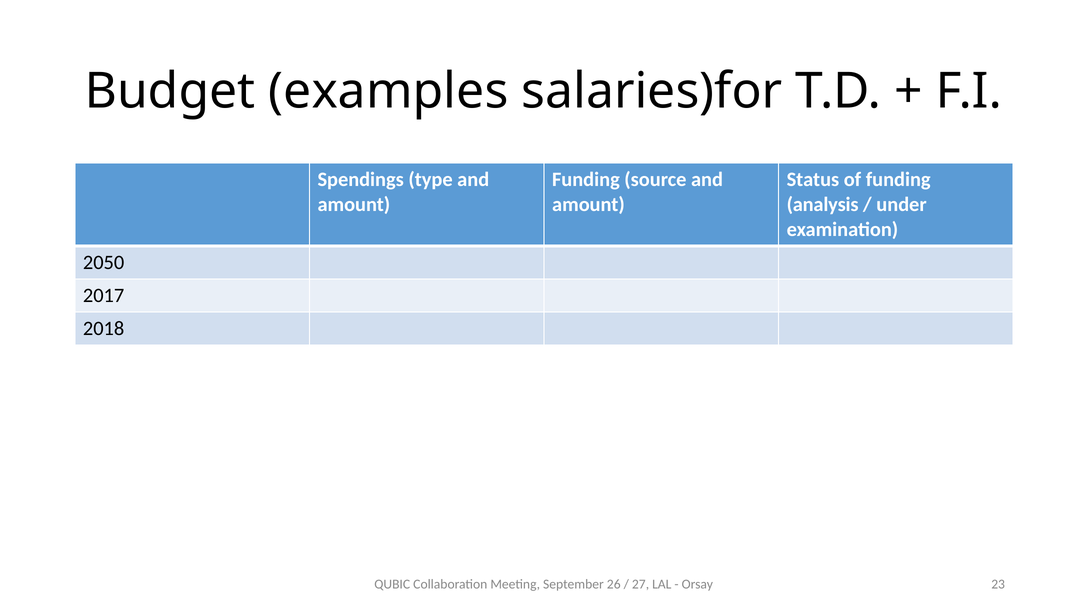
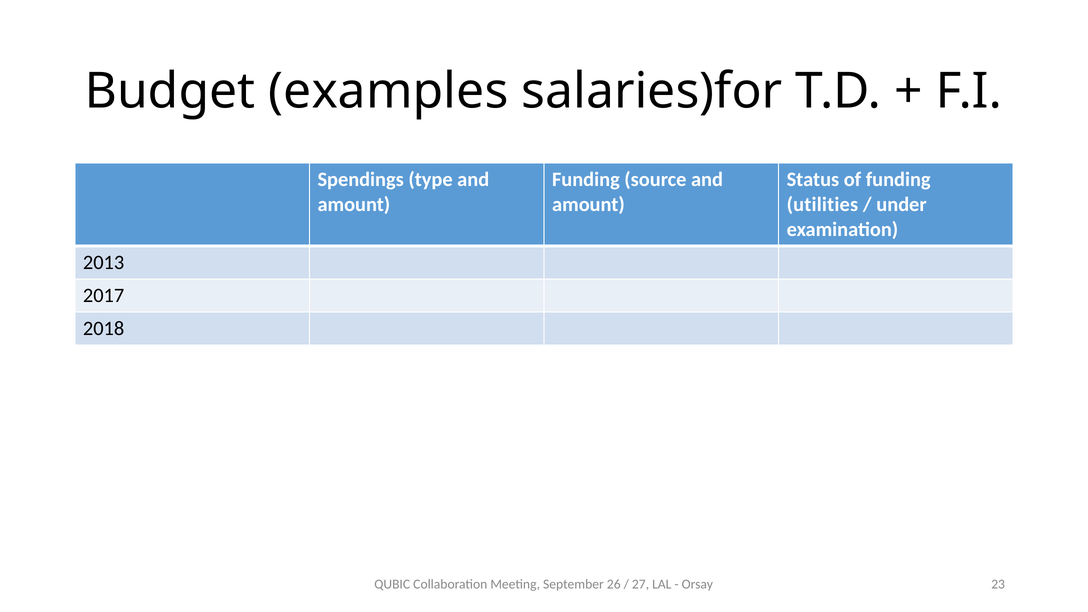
analysis: analysis -> utilities
2050: 2050 -> 2013
